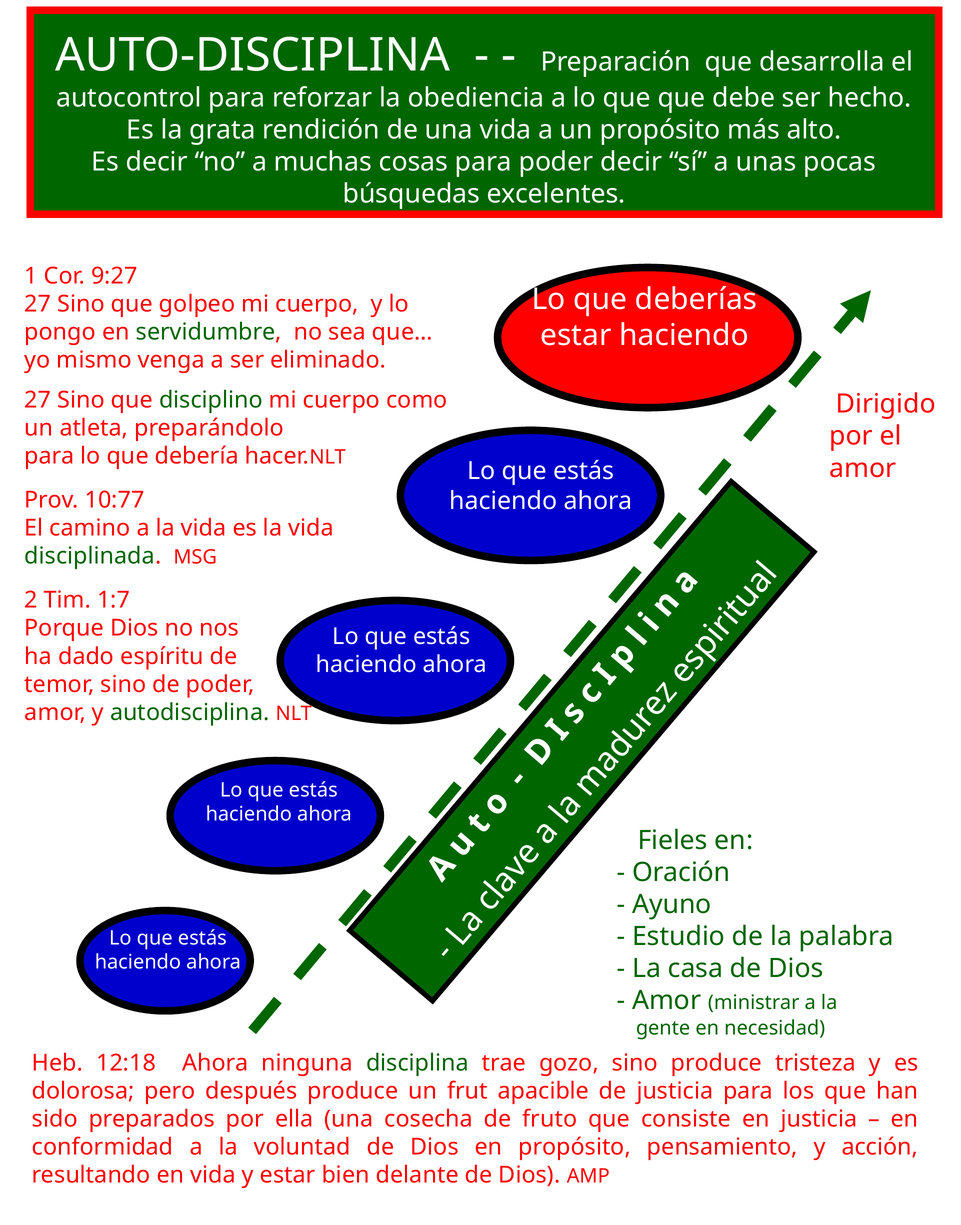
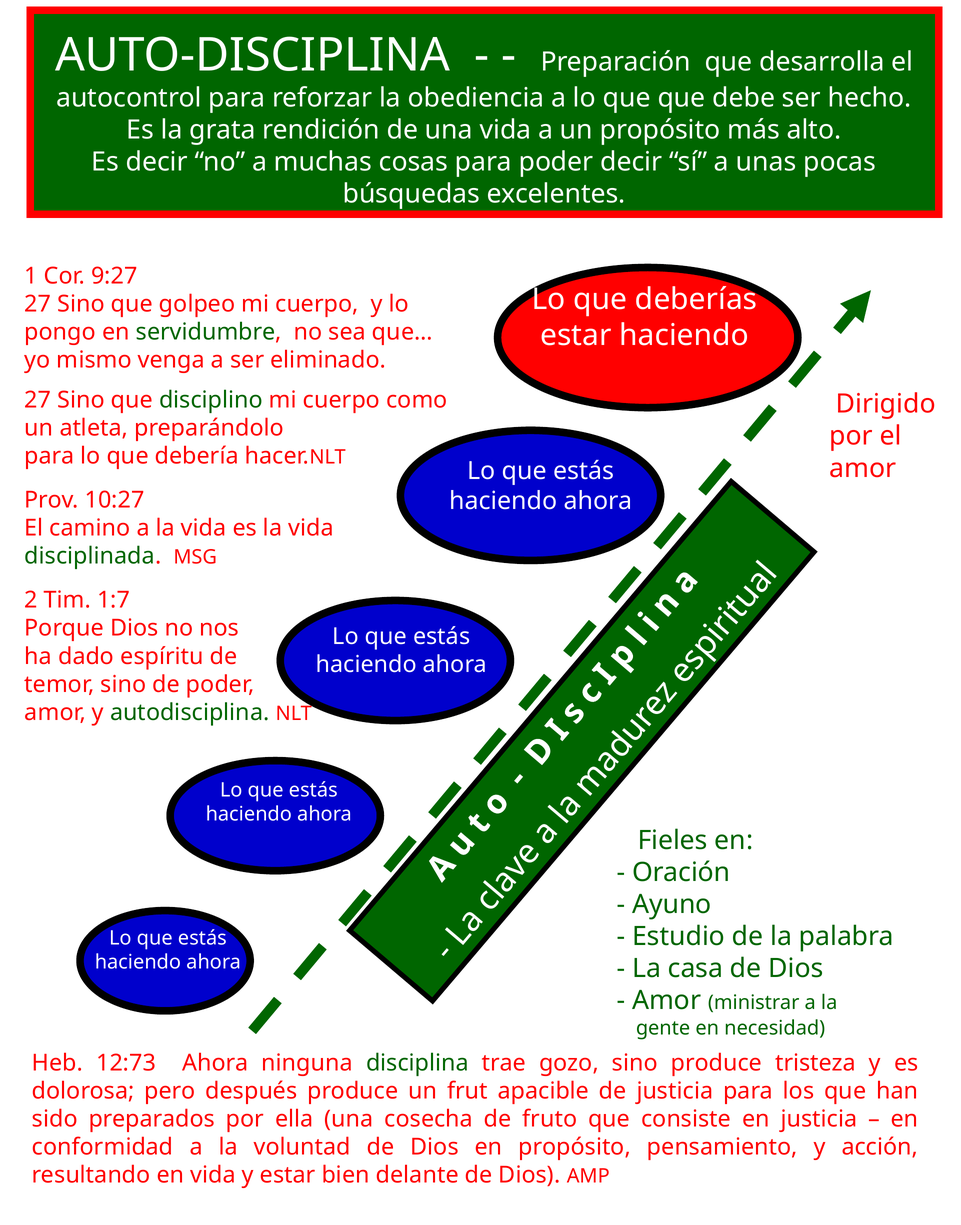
10:77: 10:77 -> 10:27
12:18: 12:18 -> 12:73
